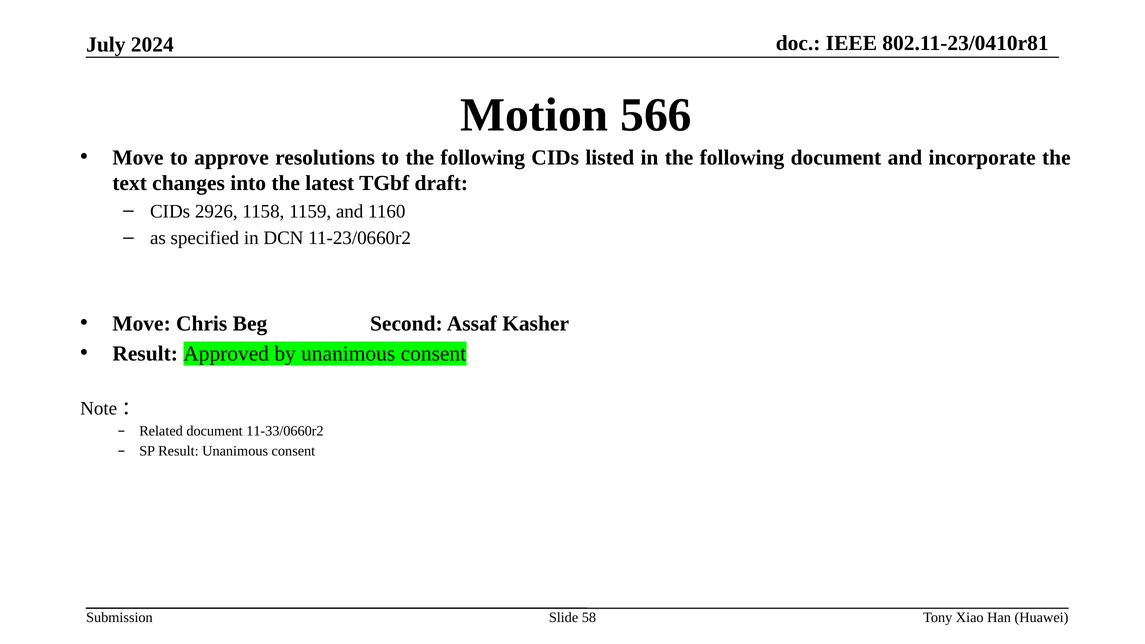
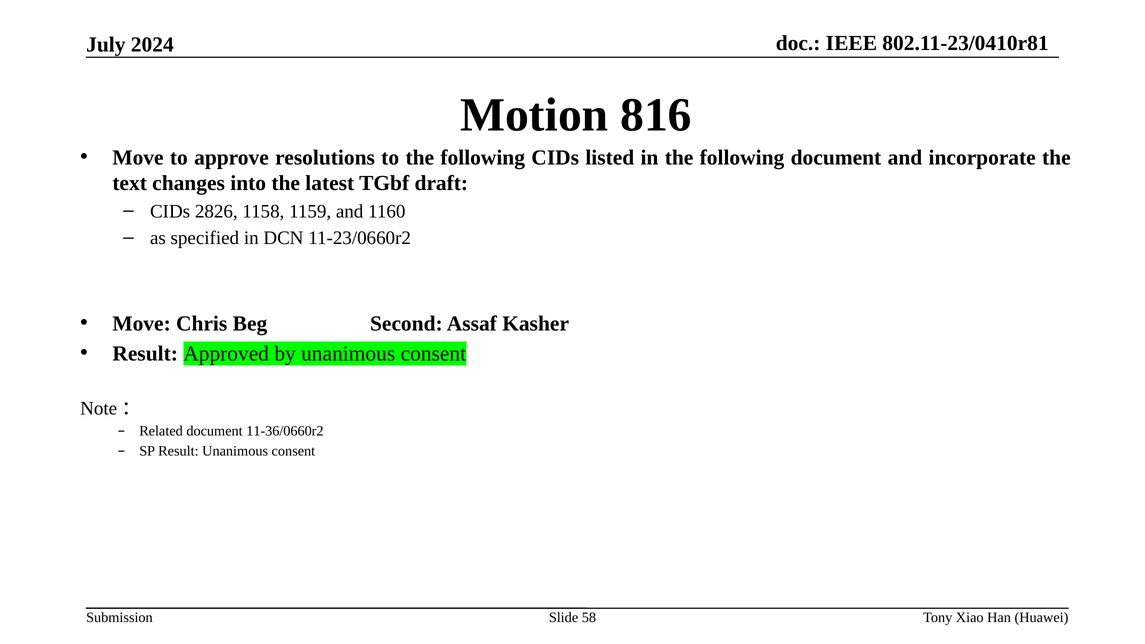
566: 566 -> 816
2926: 2926 -> 2826
11-33/0660r2: 11-33/0660r2 -> 11-36/0660r2
